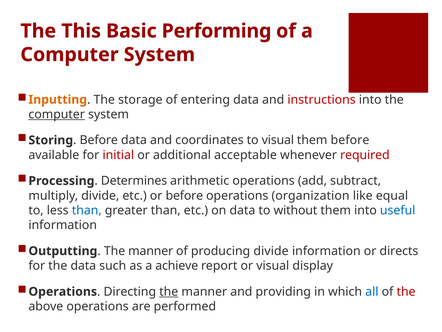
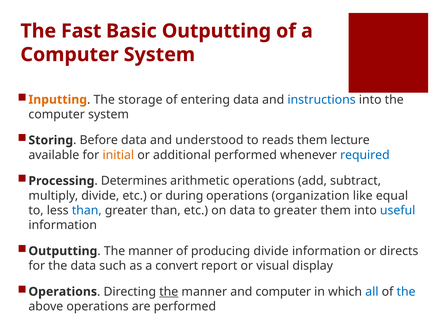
This: This -> Fast
Basic Performing: Performing -> Outputting
instructions colour: red -> blue
computer at (57, 114) underline: present -> none
coordinates: coordinates -> understood
to visual: visual -> reads
them before: before -> lecture
initial colour: red -> orange
additional acceptable: acceptable -> performed
required colour: red -> blue
or before: before -> during
to without: without -> greater
achieve: achieve -> convert
and providing: providing -> computer
the at (406, 291) colour: red -> blue
